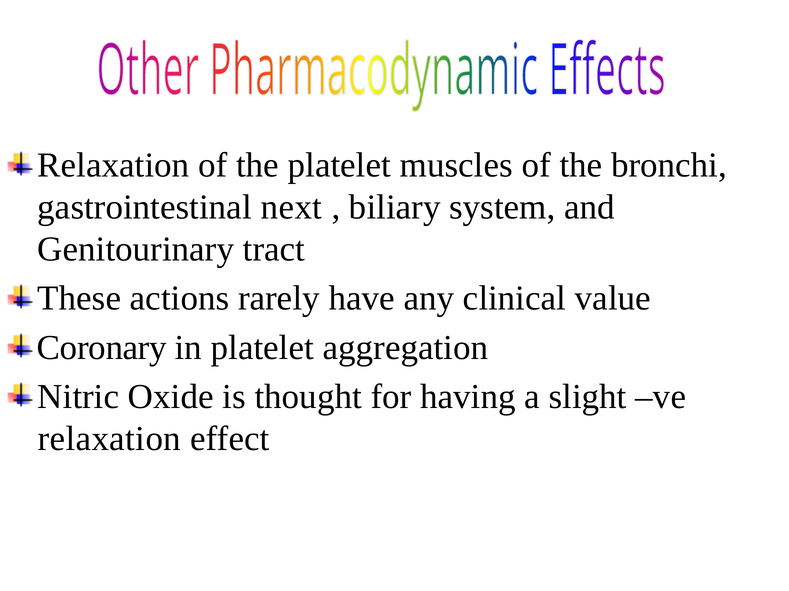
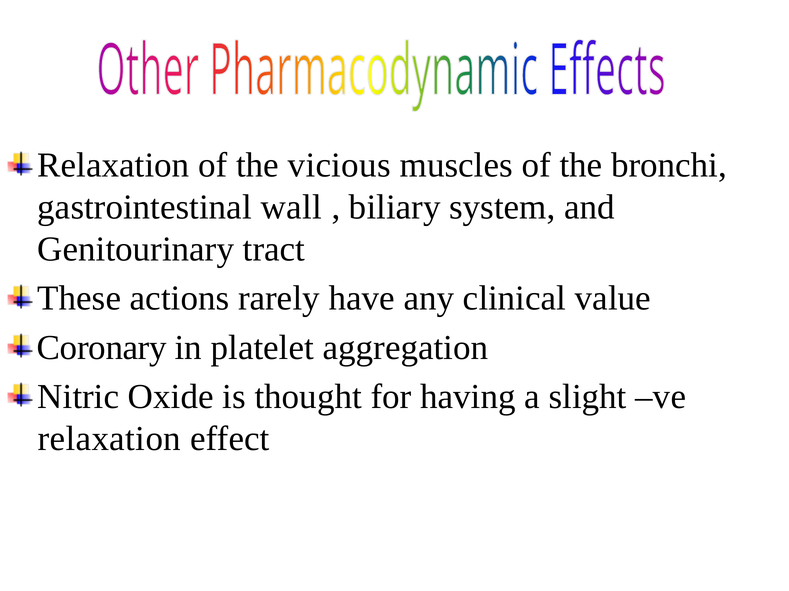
the platelet: platelet -> vicious
next: next -> wall
